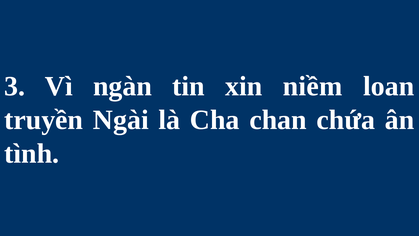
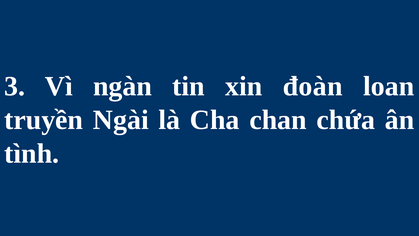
niềm: niềm -> đoàn
